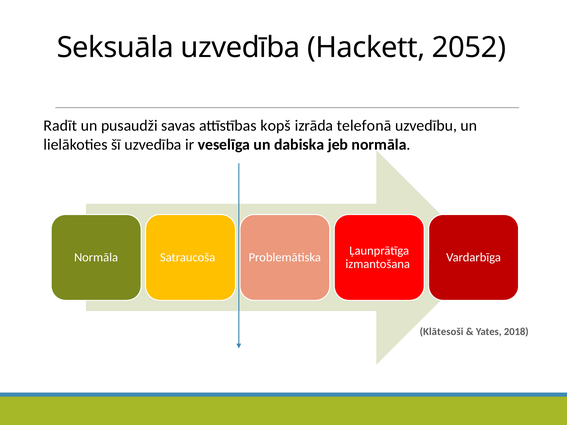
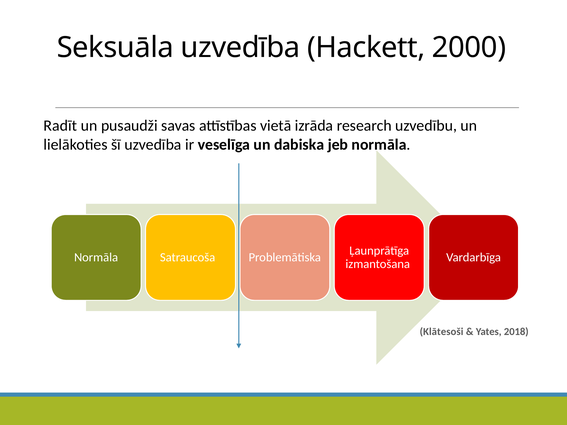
2052: 2052 -> 2000
kopš: kopš -> vietā
telefonā: telefonā -> research
